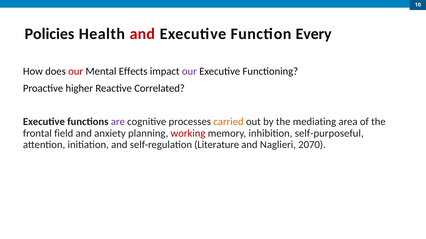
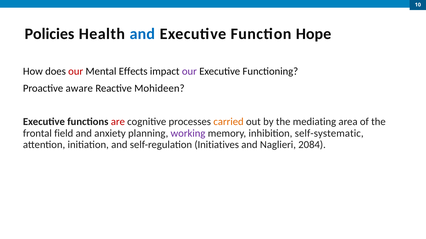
and at (142, 34) colour: red -> blue
Every: Every -> Hope
higher: higher -> aware
Correlated: Correlated -> Mohideen
are colour: purple -> red
working colour: red -> purple
self-purposeful: self-purposeful -> self-systematic
Literature: Literature -> Initiatives
2070: 2070 -> 2084
